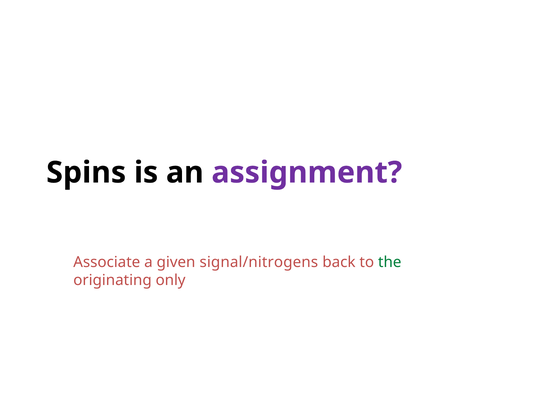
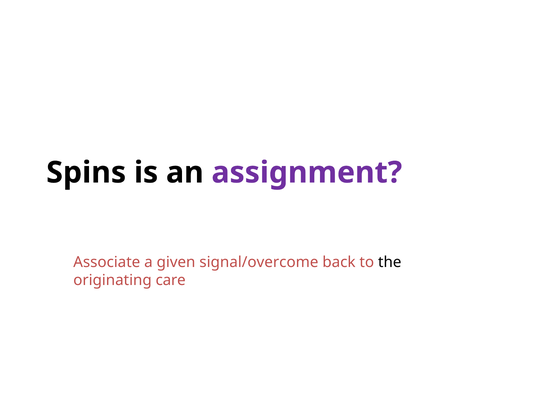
signal/nitrogens: signal/nitrogens -> signal/overcome
the colour: green -> black
only: only -> care
